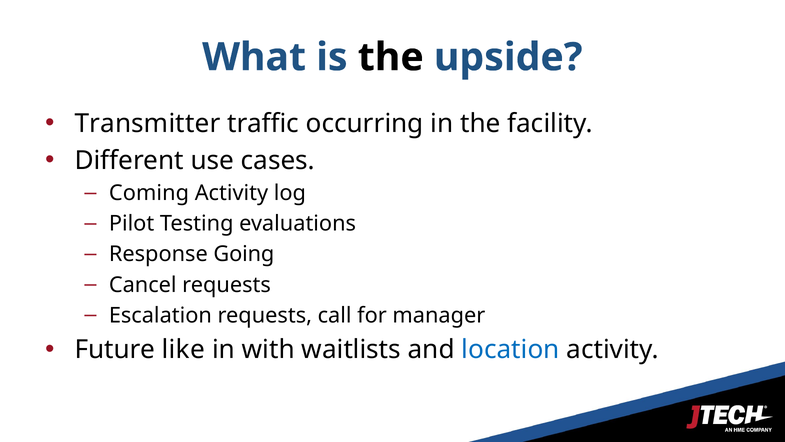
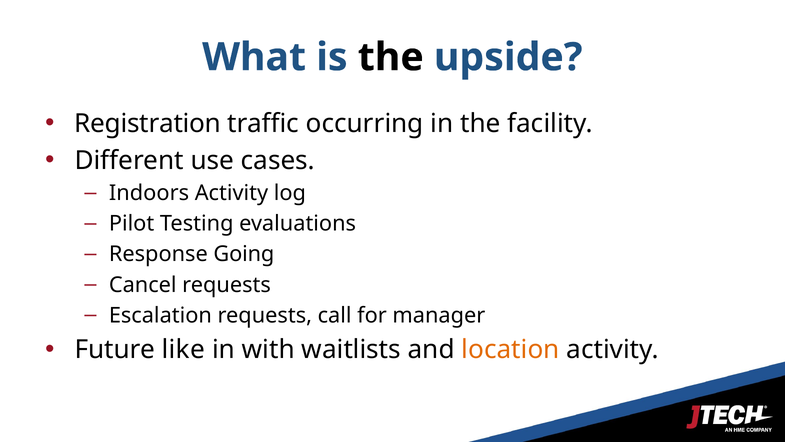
Transmitter: Transmitter -> Registration
Coming: Coming -> Indoors
location colour: blue -> orange
